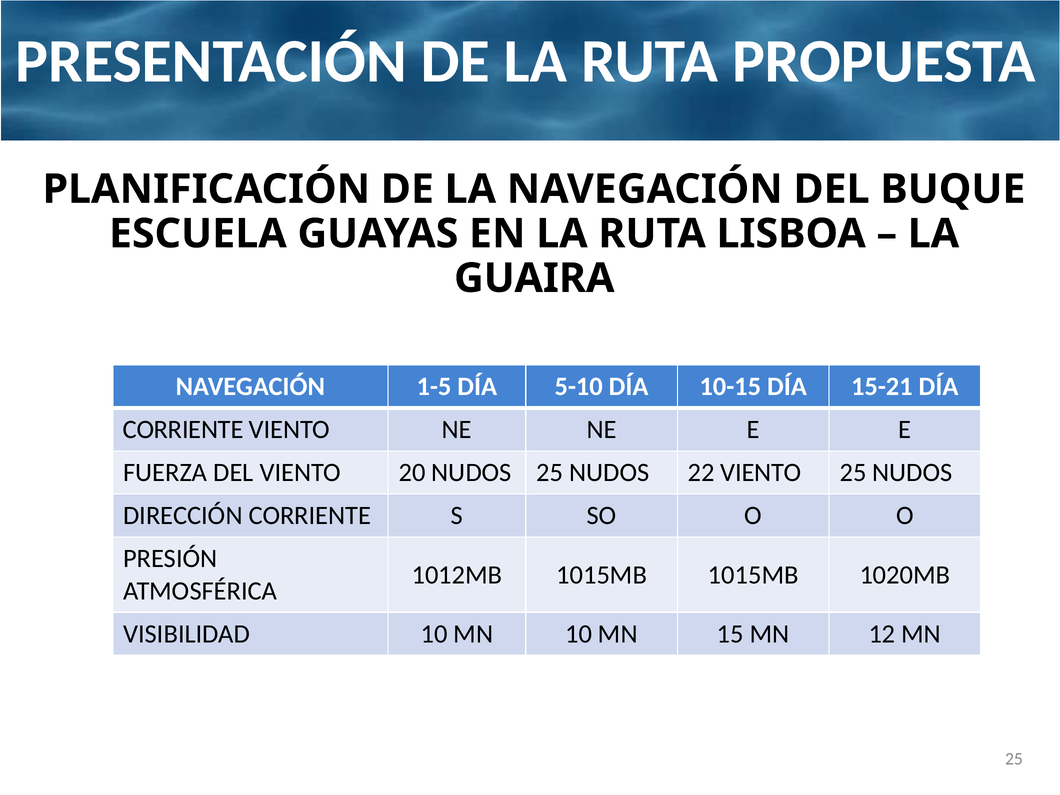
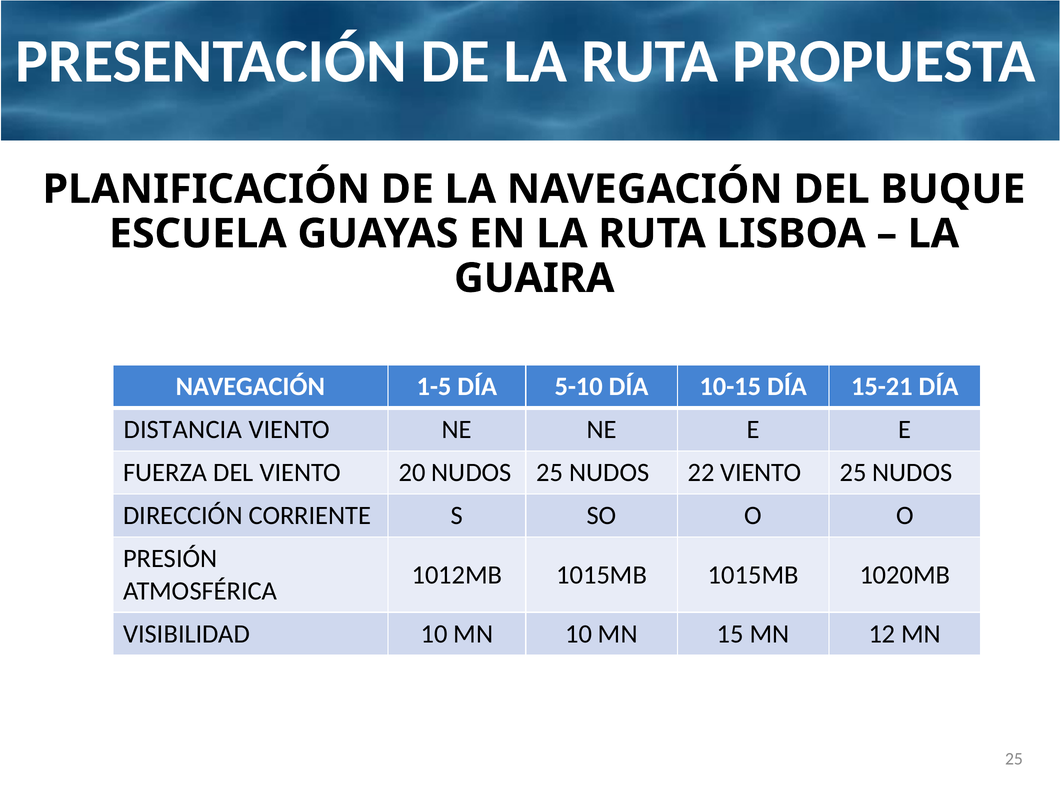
CORRIENTE at (183, 430): CORRIENTE -> DISTANCIA
